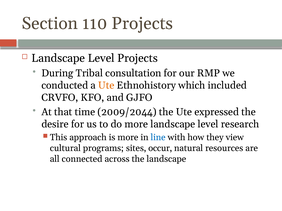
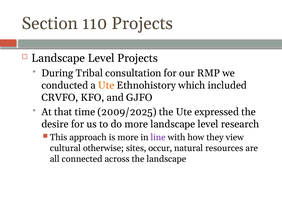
2009/2044: 2009/2044 -> 2009/2025
line colour: blue -> purple
programs: programs -> otherwise
